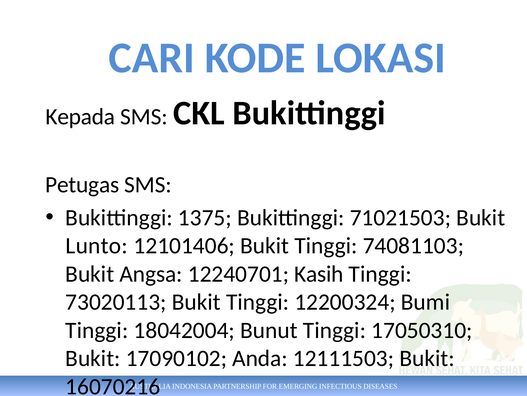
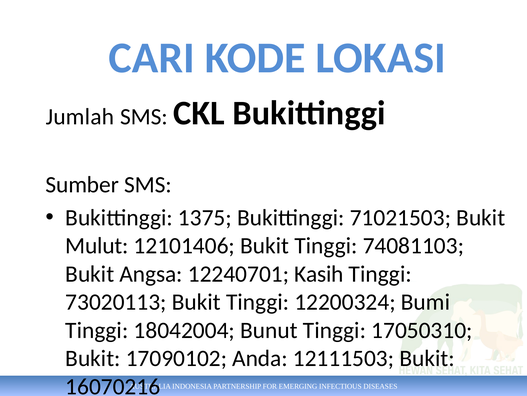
Kepada: Kepada -> Jumlah
Petugas: Petugas -> Sumber
Lunto: Lunto -> Mulut
